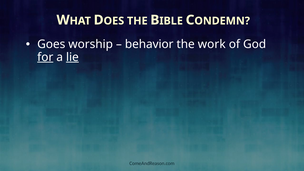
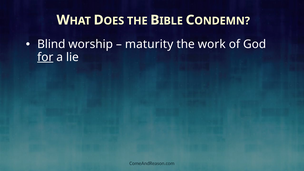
Goes: Goes -> Blind
behavior: behavior -> maturity
lie underline: present -> none
